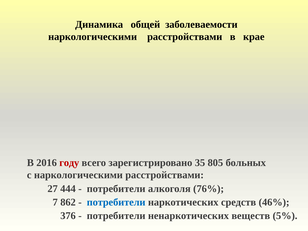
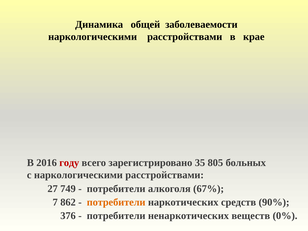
444: 444 -> 749
76%: 76% -> 67%
потребители at (116, 202) colour: blue -> orange
46%: 46% -> 90%
5%: 5% -> 0%
